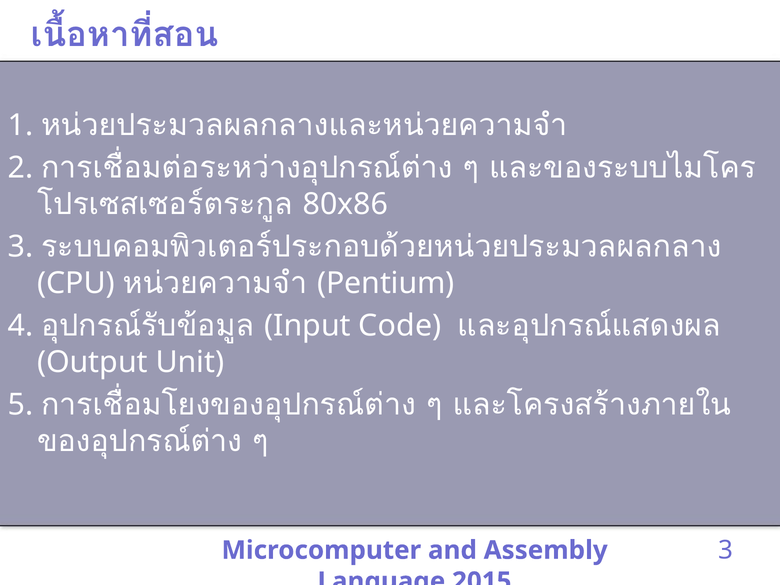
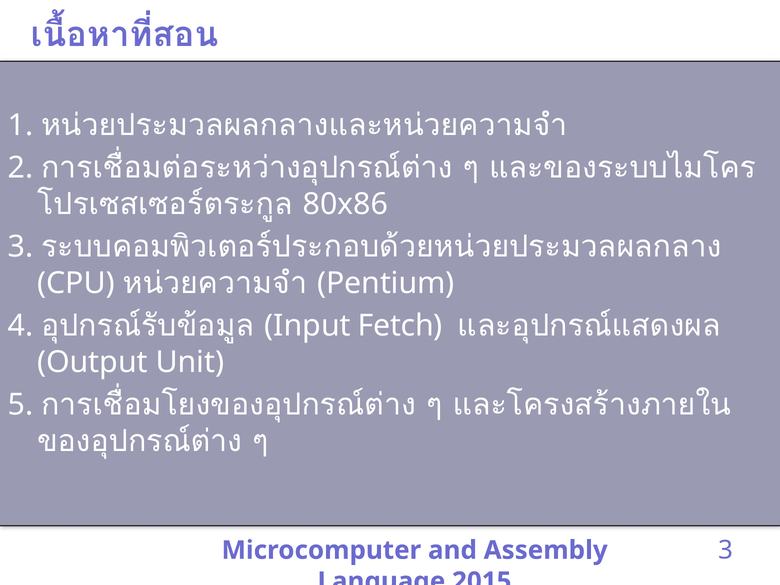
Code: Code -> Fetch
